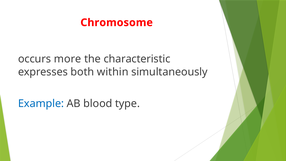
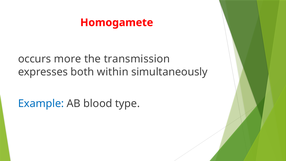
Chromosome: Chromosome -> Homogamete
characteristic: characteristic -> transmission
